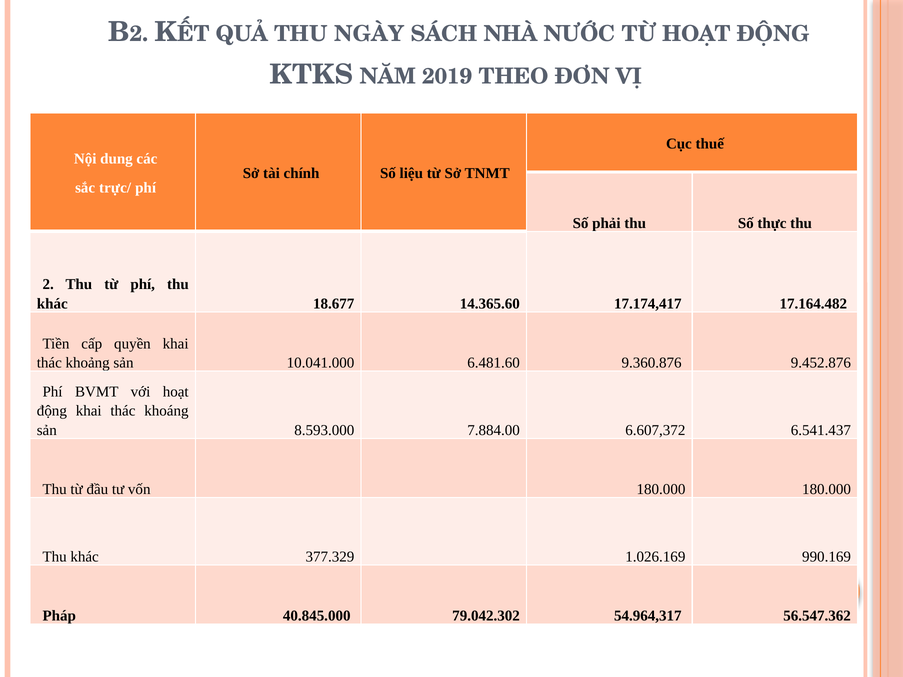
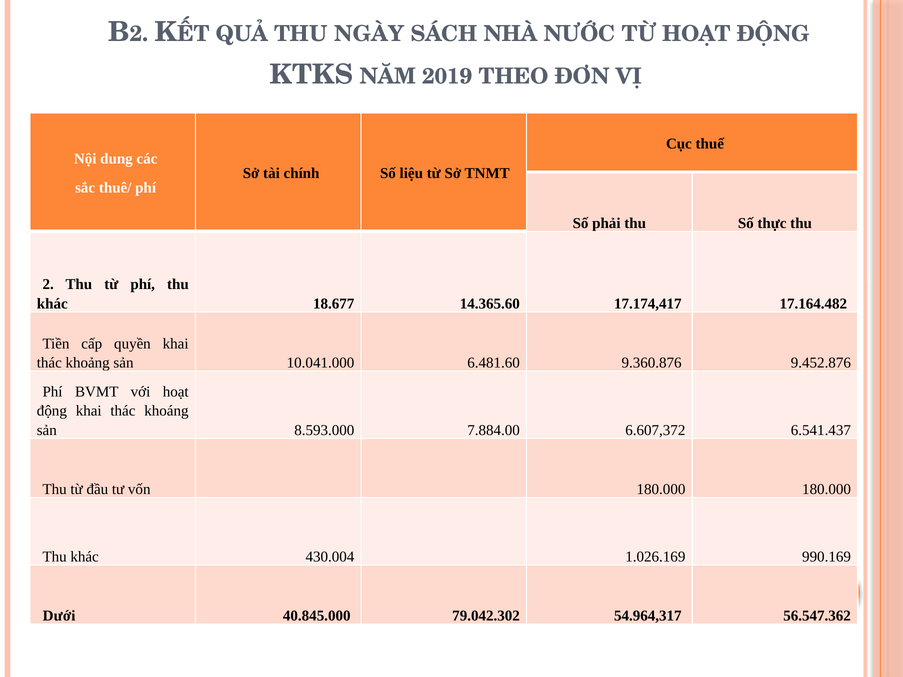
trực/: trực/ -> thuê/
377.329: 377.329 -> 430.004
Pháp: Pháp -> Dưới
